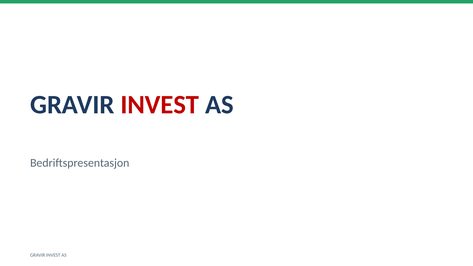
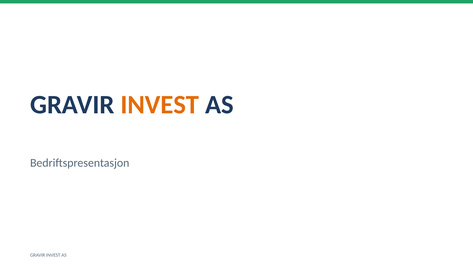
INVEST at (160, 105) colour: red -> orange
